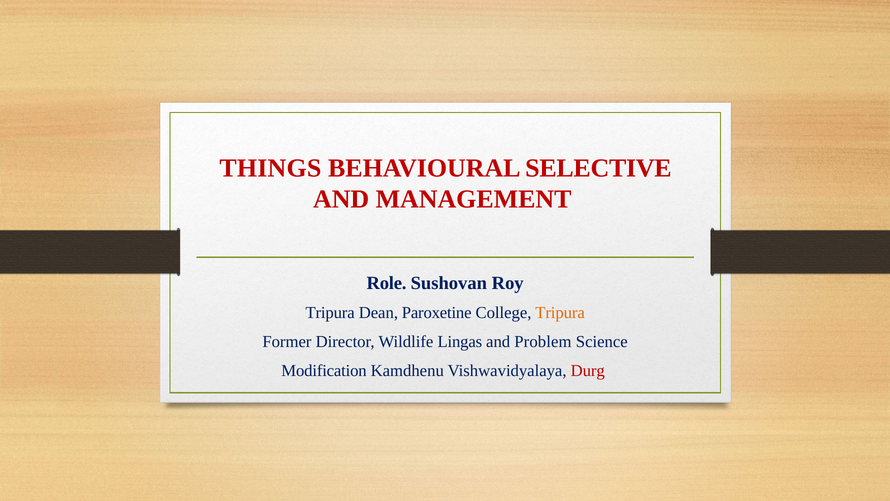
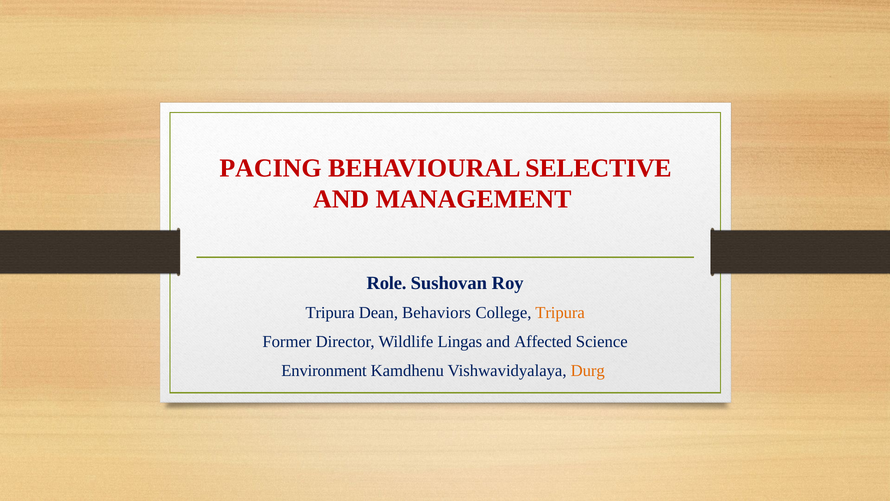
THINGS: THINGS -> PACING
Paroxetine: Paroxetine -> Behaviors
Problem: Problem -> Affected
Modification: Modification -> Environment
Durg colour: red -> orange
